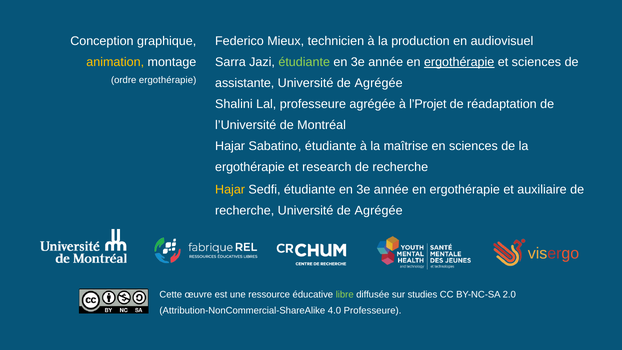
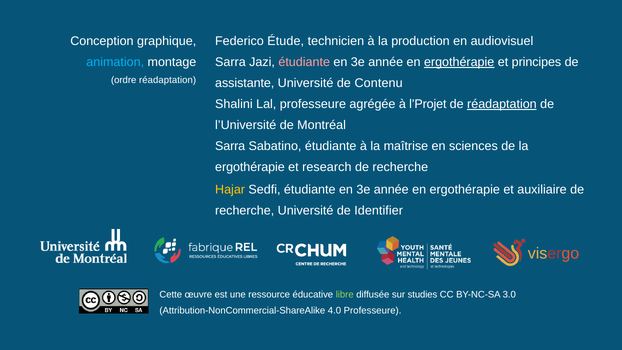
Mieux: Mieux -> Étude
animation colour: yellow -> light blue
étudiante at (304, 62) colour: light green -> pink
et sciences: sciences -> principes
ordre ergothérapie: ergothérapie -> réadaptation
Agrégée at (379, 83): Agrégée -> Contenu
réadaptation at (502, 104) underline: none -> present
Hajar at (230, 146): Hajar -> Sarra
recherche Université de Agrégée: Agrégée -> Identifier
2.0: 2.0 -> 3.0
